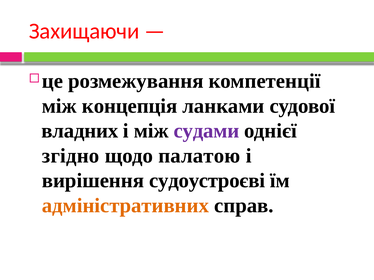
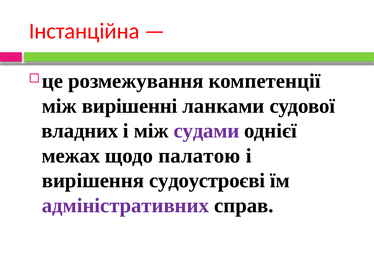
Захищаючи: Захищаючи -> Інстанційна
концепція: концепція -> вирішенні
згідно: згідно -> межах
адміністративних colour: orange -> purple
